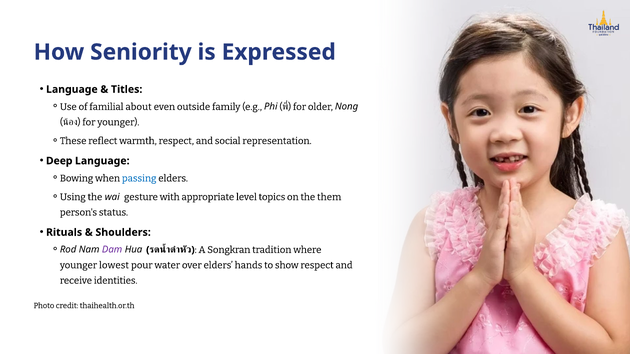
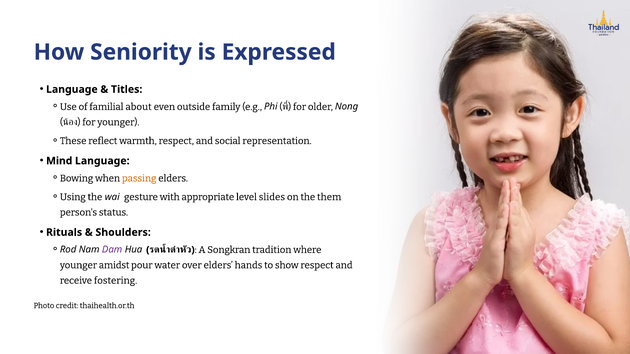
Deep: Deep -> Mind
passing colour: blue -> orange
topics: topics -> slides
lowest: lowest -> amidst
identities: identities -> fostering
